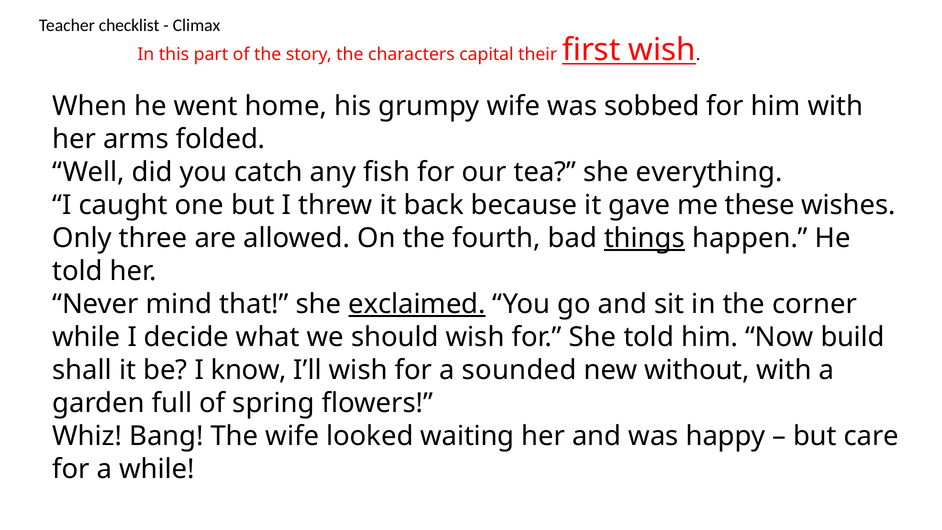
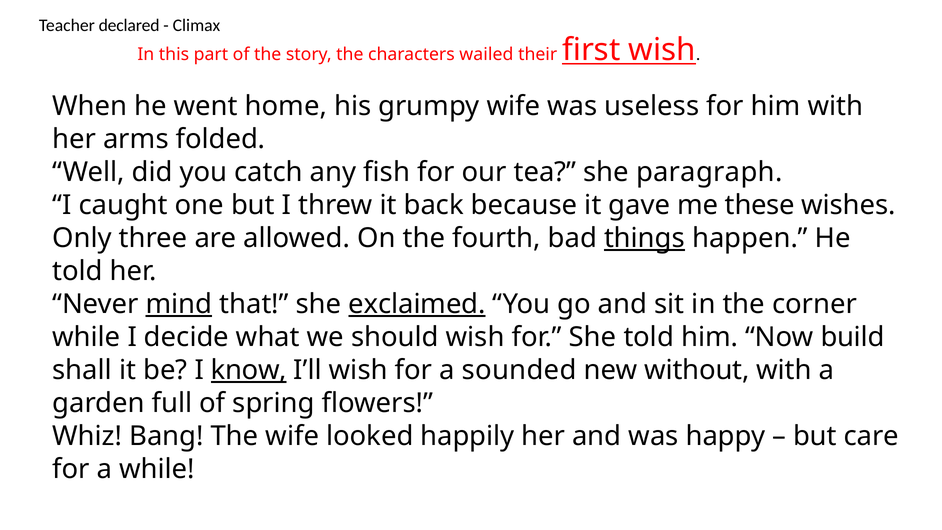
checklist: checklist -> declared
capital: capital -> wailed
sobbed: sobbed -> useless
everything: everything -> paragraph
mind underline: none -> present
know underline: none -> present
waiting: waiting -> happily
